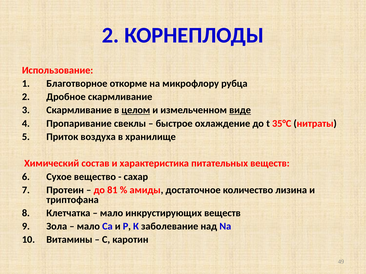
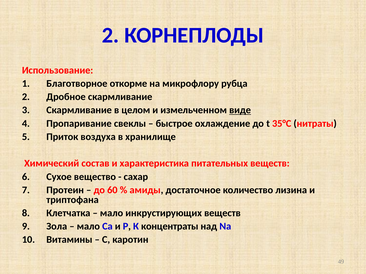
целом underline: present -> none
81: 81 -> 60
заболевание: заболевание -> концентраты
